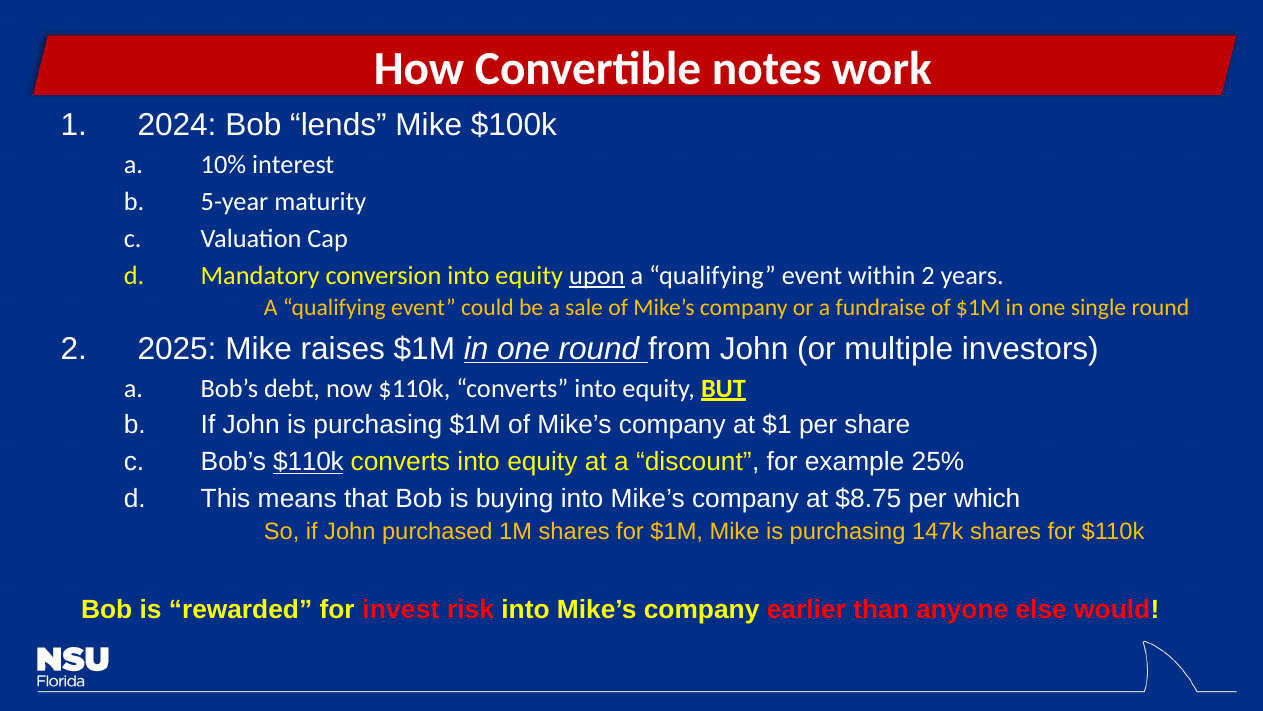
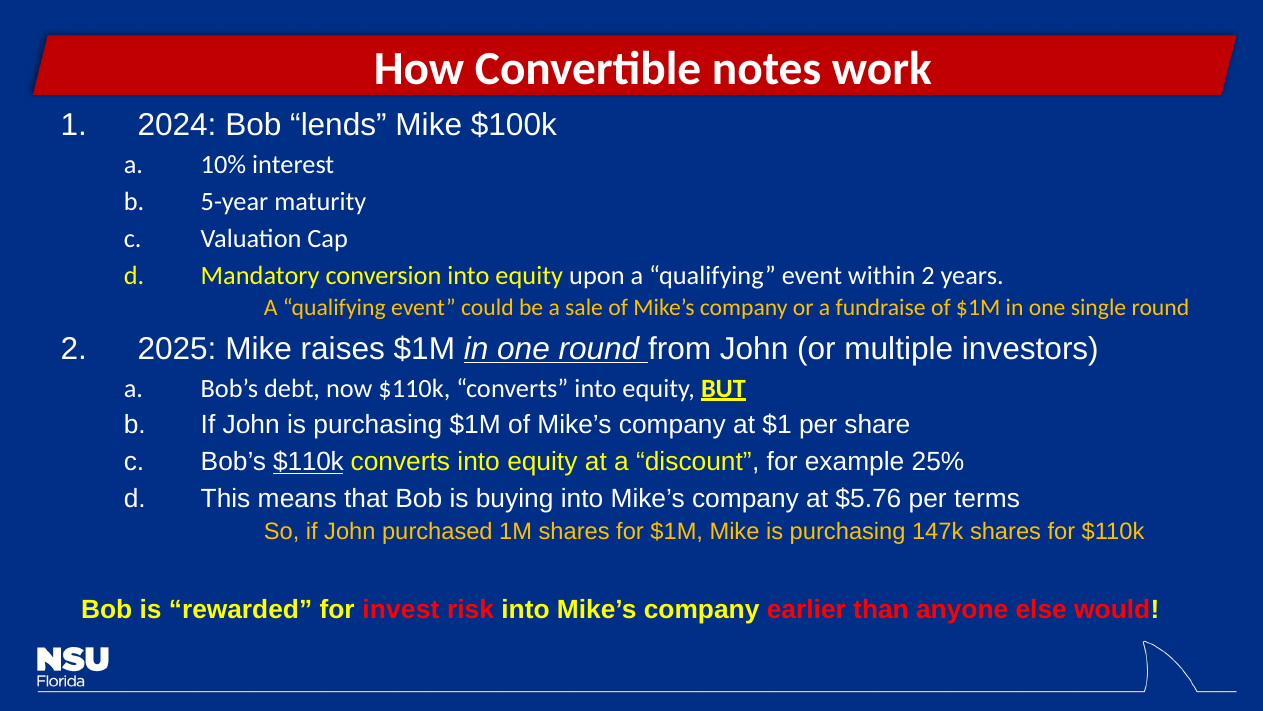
upon underline: present -> none
$8.75: $8.75 -> $5.76
which: which -> terms
